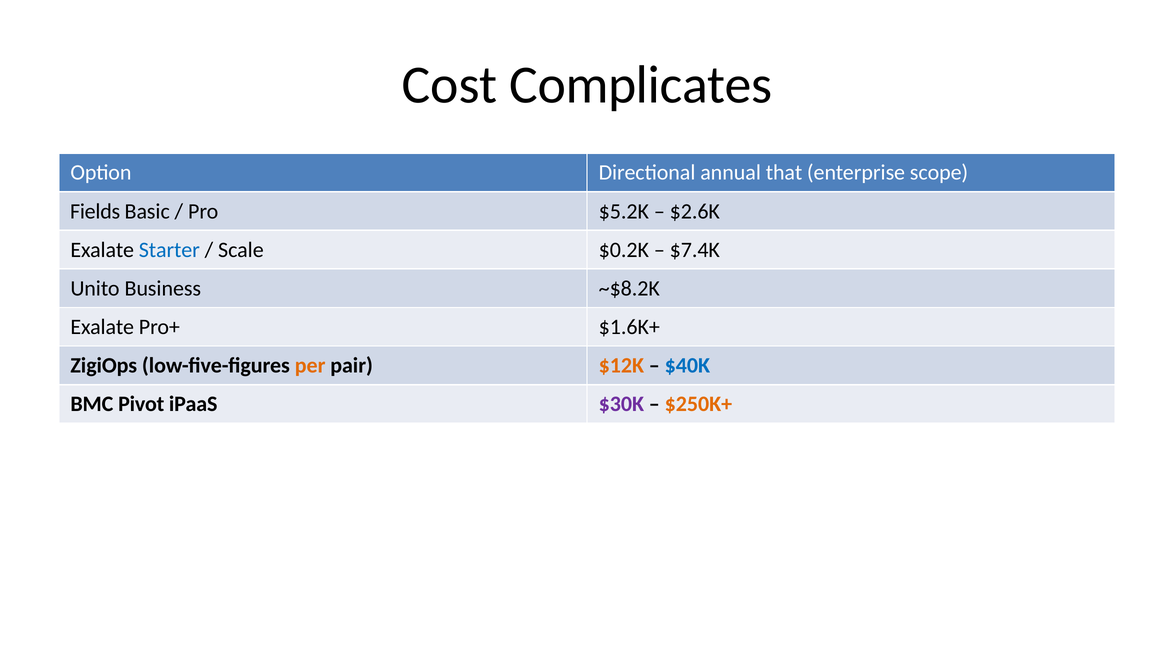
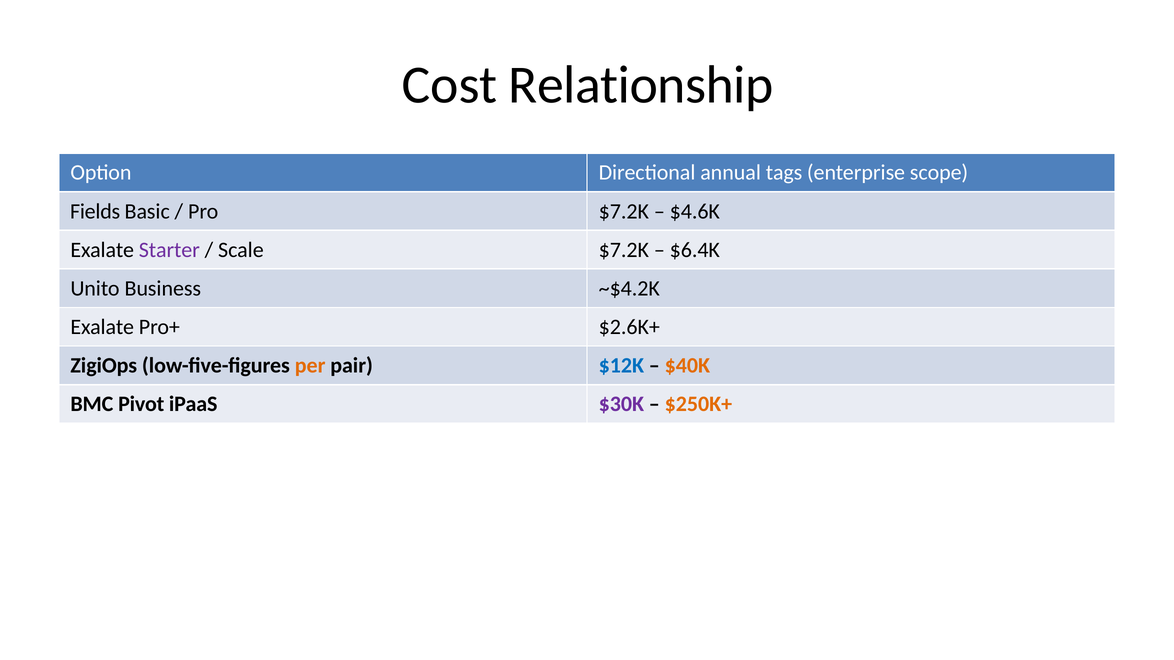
Complicates: Complicates -> Relationship
that: that -> tags
Pro $5.2K: $5.2K -> $7.2K
$2.6K: $2.6K -> $4.6K
Starter colour: blue -> purple
Scale $0.2K: $0.2K -> $7.2K
$7.4K: $7.4K -> $6.4K
~$8.2K: ~$8.2K -> ~$4.2K
$1.6K+: $1.6K+ -> $2.6K+
$12K colour: orange -> blue
$40K colour: blue -> orange
